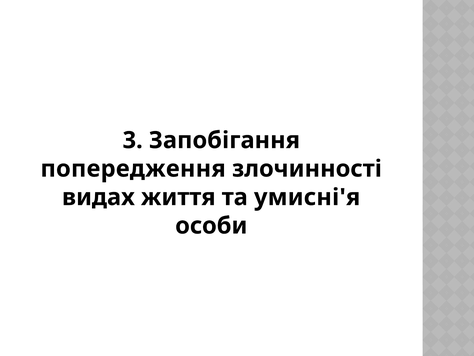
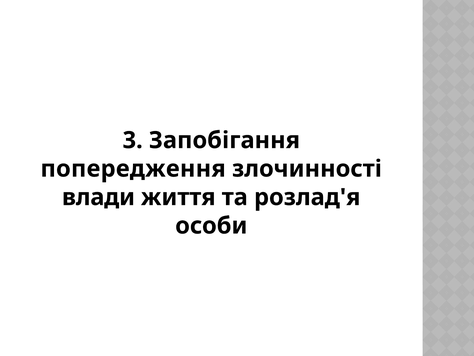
видах: видах -> влади
умисні'я: умисні'я -> розлад'я
